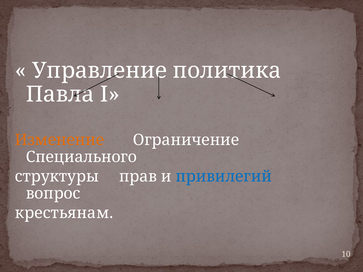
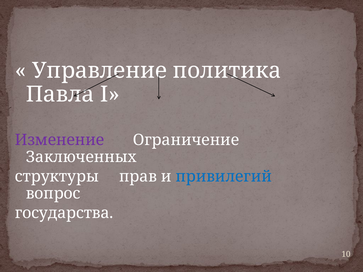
Изменение colour: orange -> purple
Специального: Специального -> Заключенных
крестьянам: крестьянам -> государства
